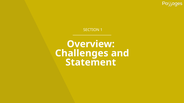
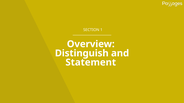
Challenges: Challenges -> Distinguish
